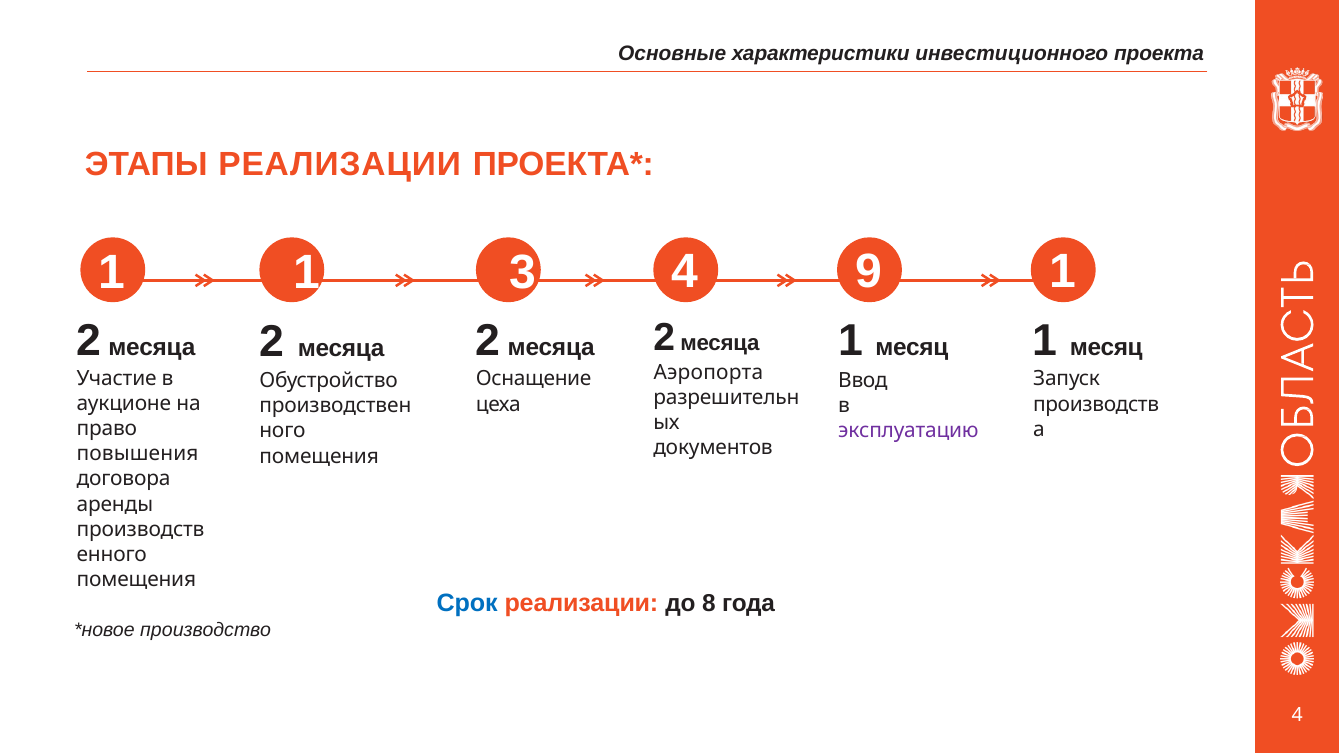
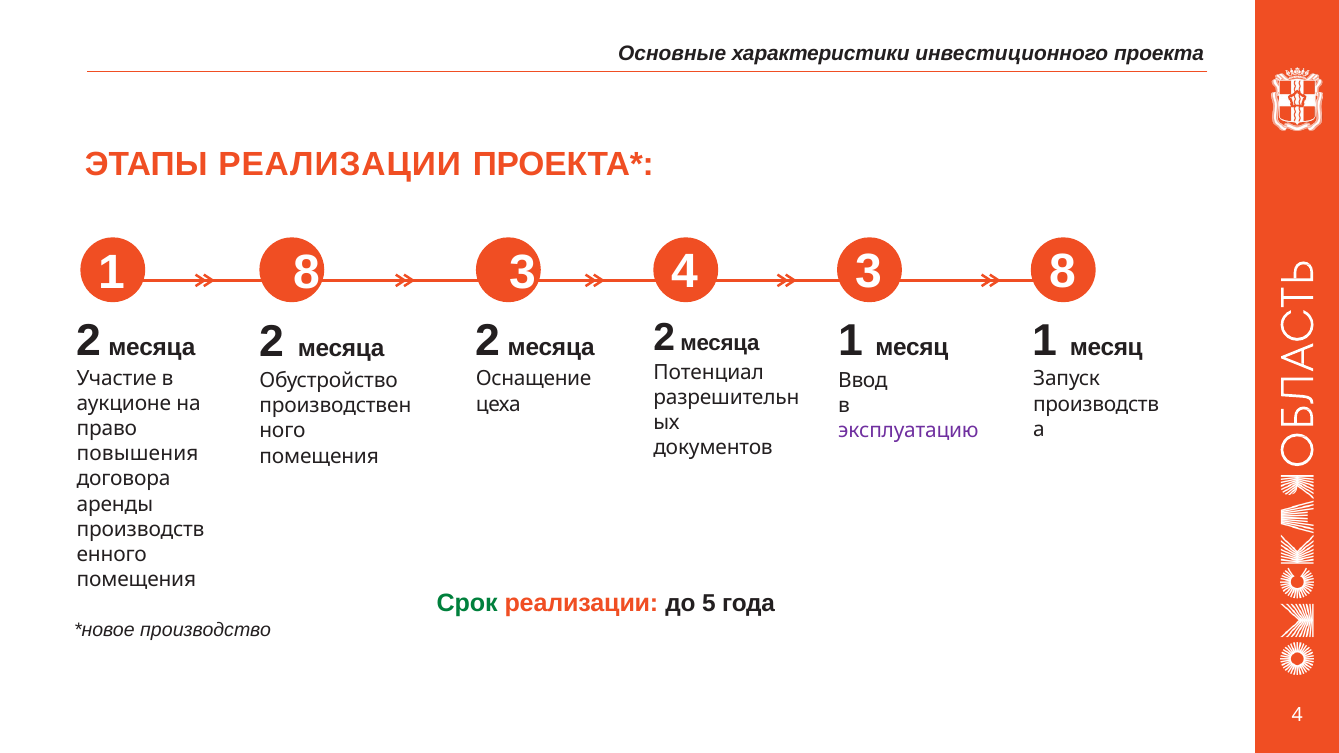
4 1: 1 -> 8
1 1: 1 -> 8
3 9: 9 -> 3
Аэропорта: Аэропорта -> Потенциал
Срок colour: blue -> green
8: 8 -> 5
